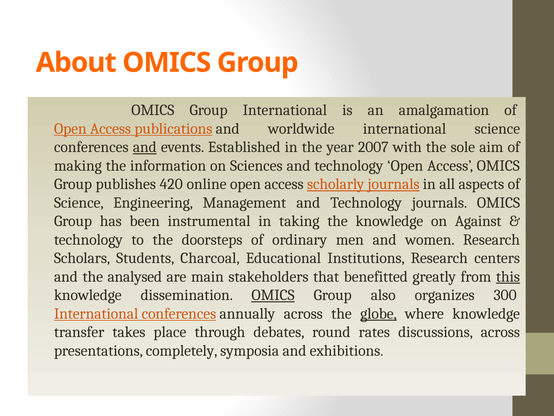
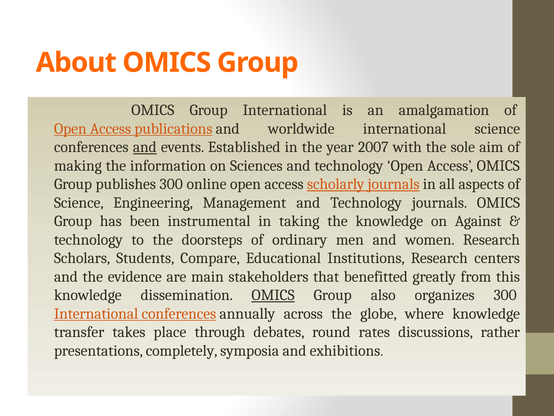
publishes 420: 420 -> 300
Charcoal: Charcoal -> Compare
analysed: analysed -> evidence
this underline: present -> none
globe underline: present -> none
discussions across: across -> rather
